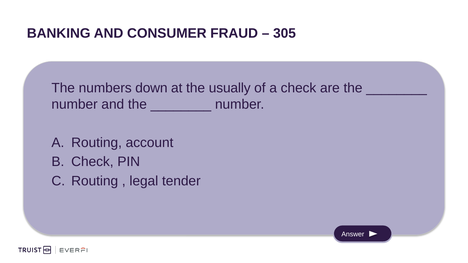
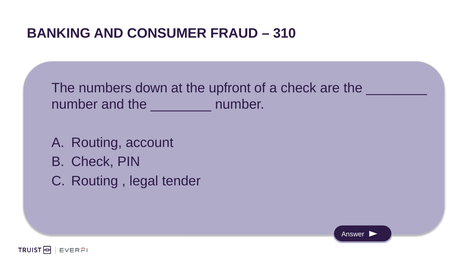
305: 305 -> 310
usually: usually -> upfront
